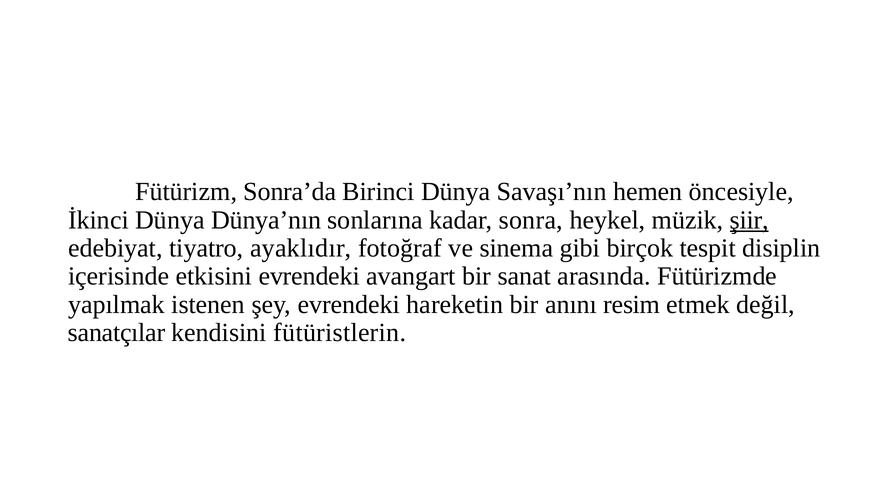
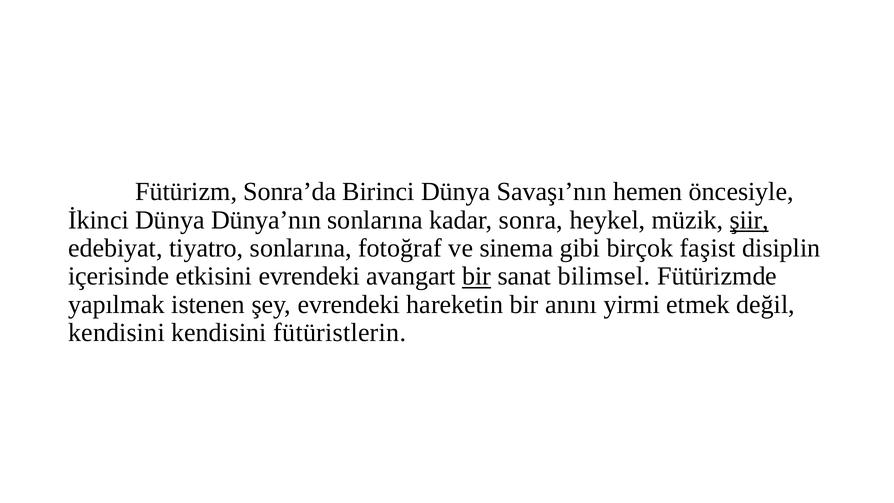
tiyatro ayaklıdır: ayaklıdır -> sonlarına
tespit: tespit -> faşist
bir at (477, 276) underline: none -> present
arasında: arasında -> bilimsel
resim: resim -> yirmi
sanatçılar at (117, 333): sanatçılar -> kendisini
